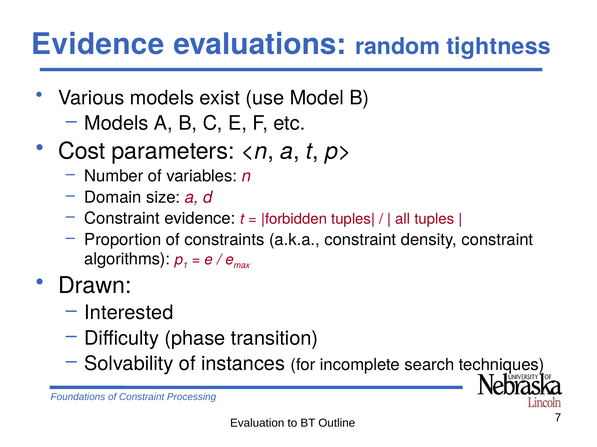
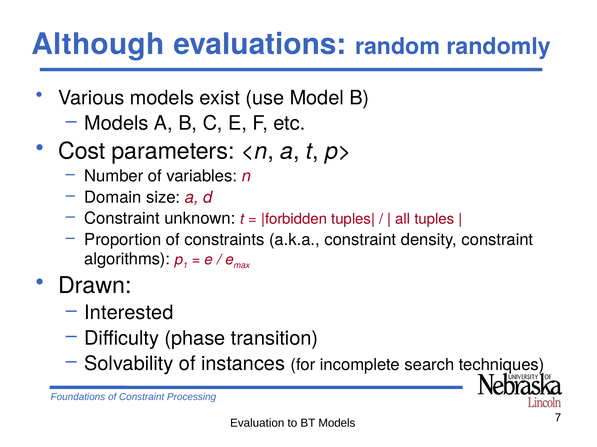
Evidence at (98, 44): Evidence -> Although
tightness: tightness -> randomly
Constraint evidence: evidence -> unknown
Outline at (337, 424): Outline -> Models
